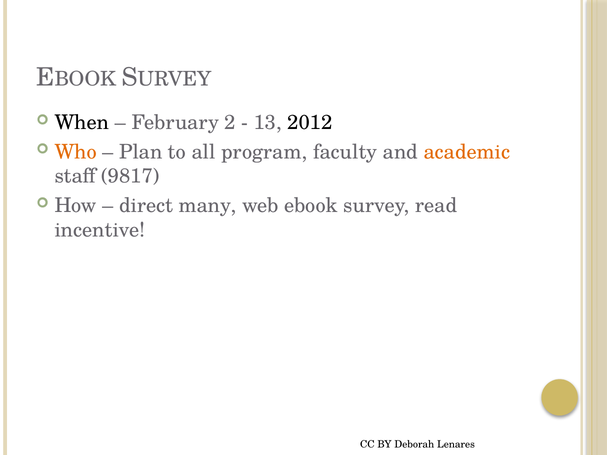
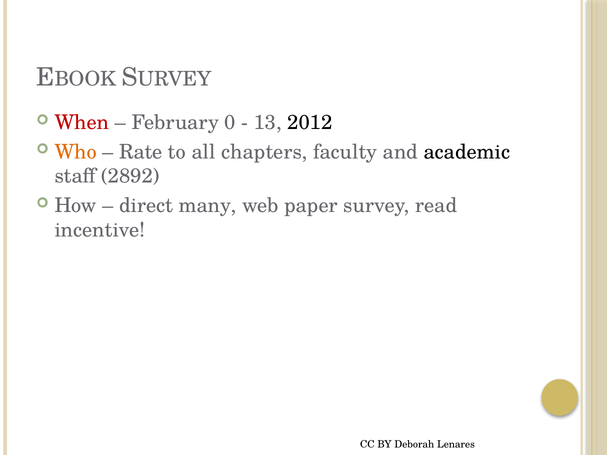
When colour: black -> red
2: 2 -> 0
Plan: Plan -> Rate
program: program -> chapters
academic colour: orange -> black
9817: 9817 -> 2892
ebook: ebook -> paper
